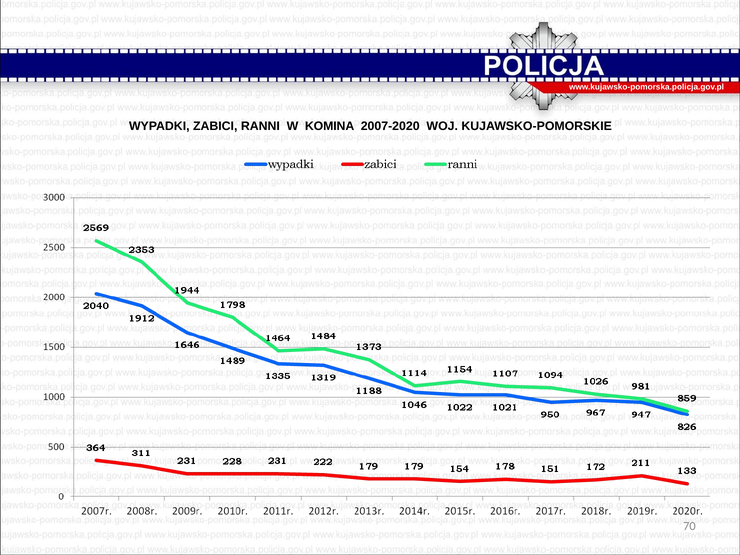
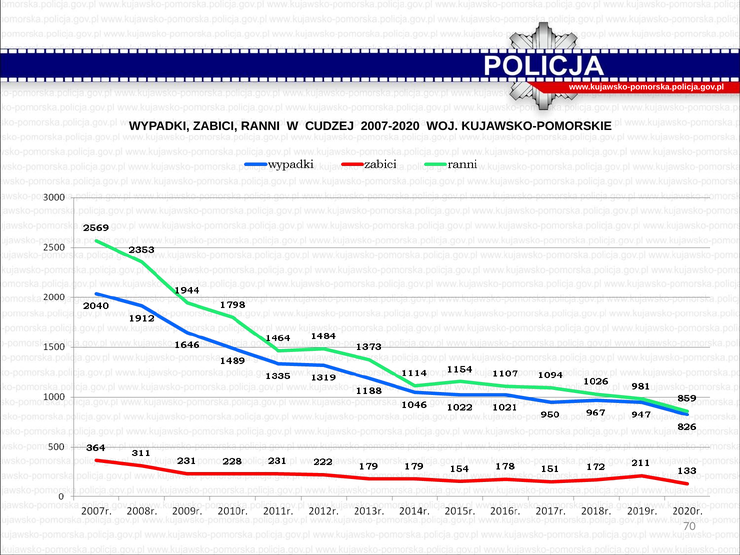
KOMINA: KOMINA -> CUDZEJ
